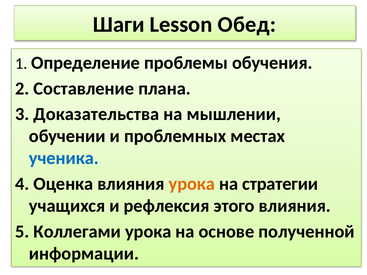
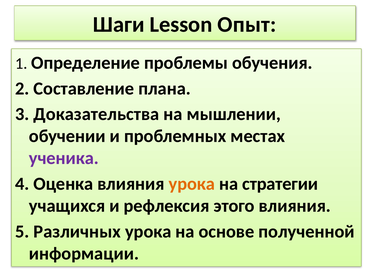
Обед: Обед -> Опыт
ученика colour: blue -> purple
Коллегами: Коллегами -> Различных
